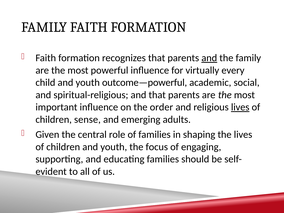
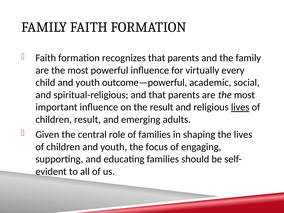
and at (209, 58) underline: present -> none
the order: order -> result
children sense: sense -> result
